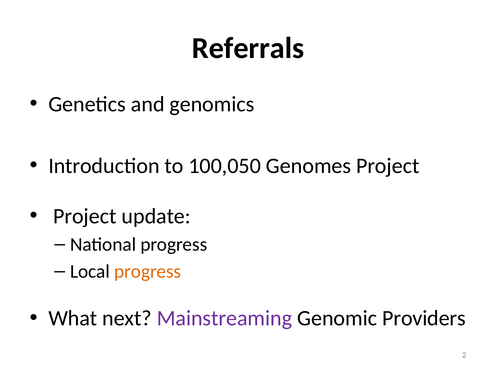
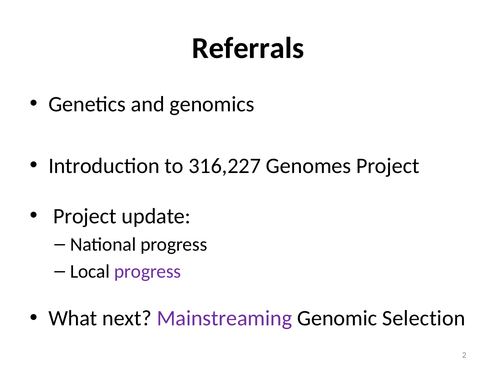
100,050: 100,050 -> 316,227
progress at (148, 271) colour: orange -> purple
Providers: Providers -> Selection
